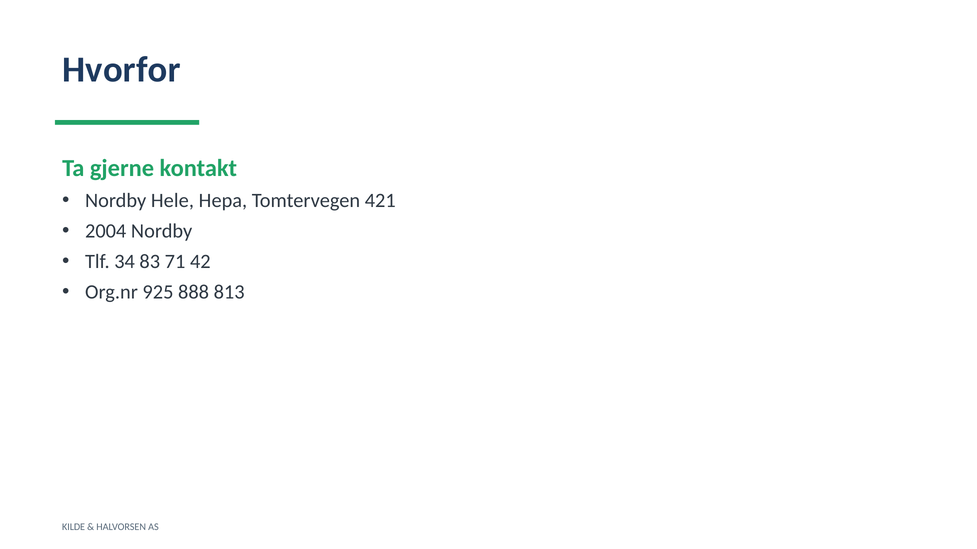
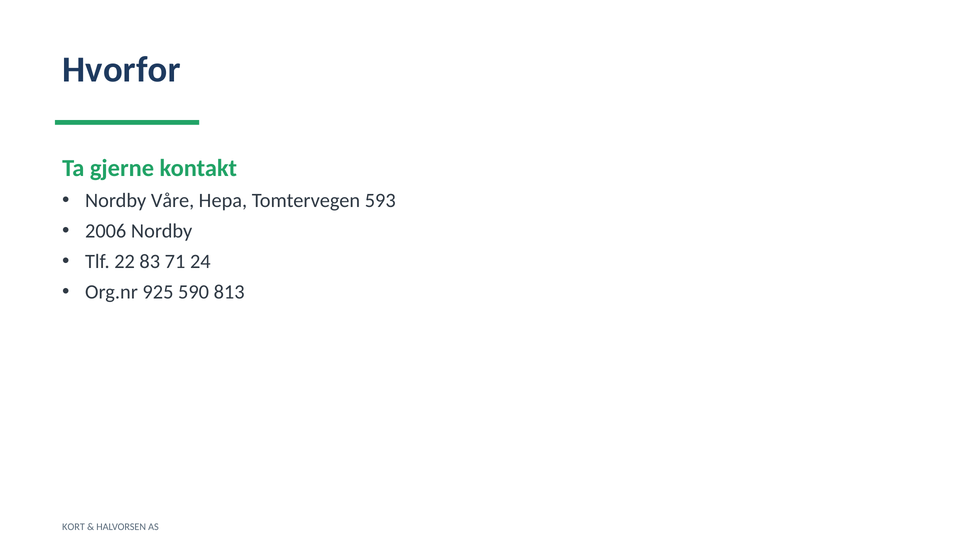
Hele: Hele -> Våre
421: 421 -> 593
2004: 2004 -> 2006
34: 34 -> 22
42: 42 -> 24
888: 888 -> 590
KILDE: KILDE -> KORT
